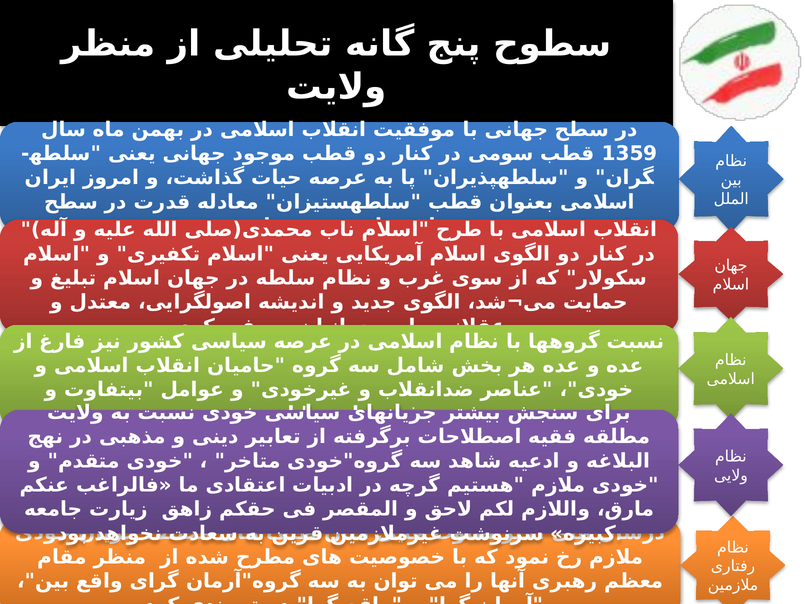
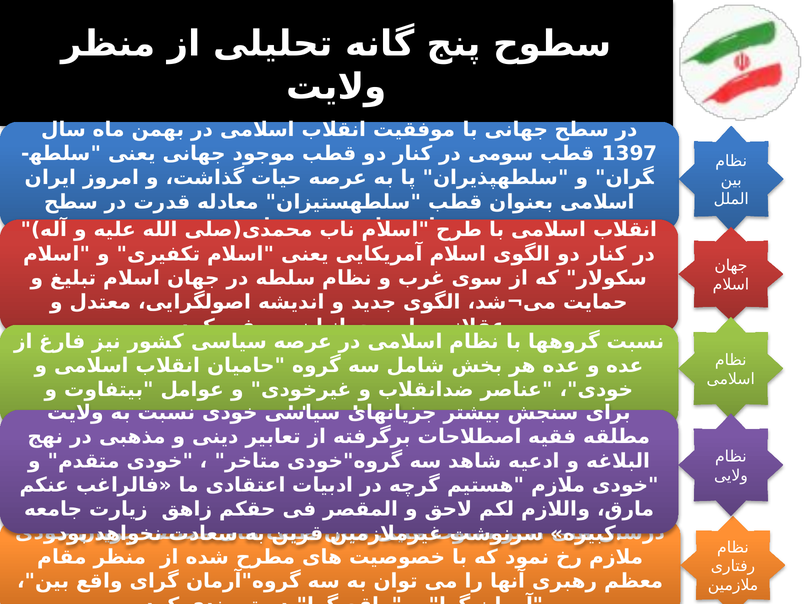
1359: 1359 -> 1397
